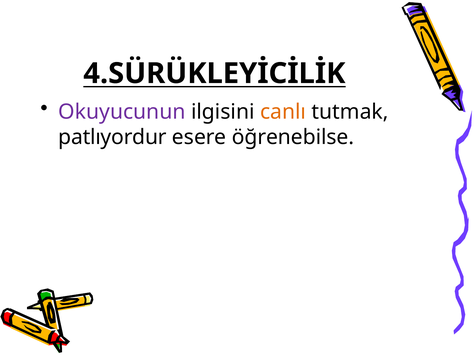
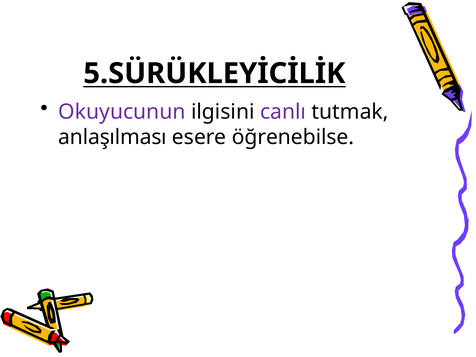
4.SÜRÜKLEYİCİLİK: 4.SÜRÜKLEYİCİLİK -> 5.SÜRÜKLEYİCİLİK
canlı colour: orange -> purple
patlıyordur: patlıyordur -> anlaşılması
